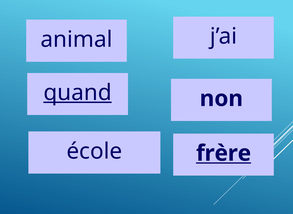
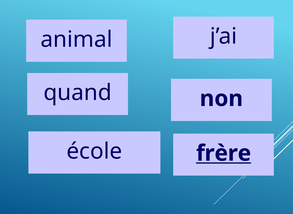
quand underline: present -> none
